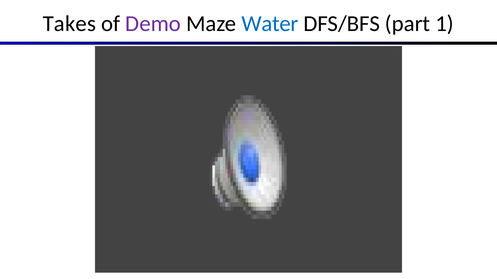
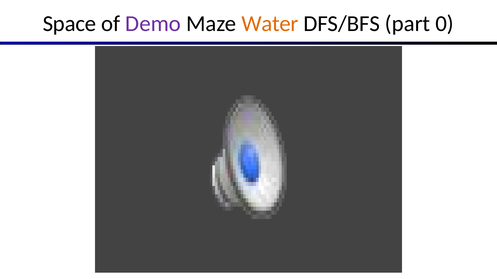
Takes: Takes -> Space
Water colour: blue -> orange
1: 1 -> 0
